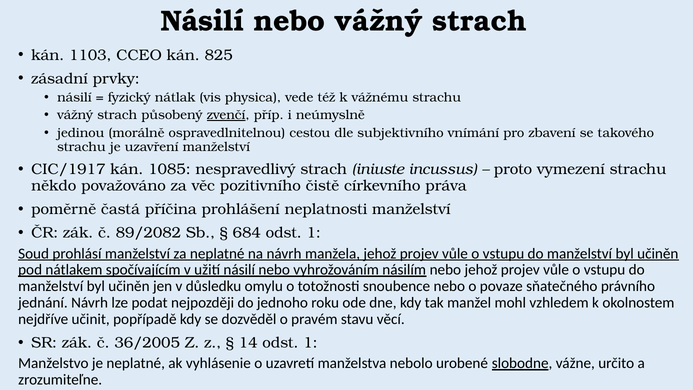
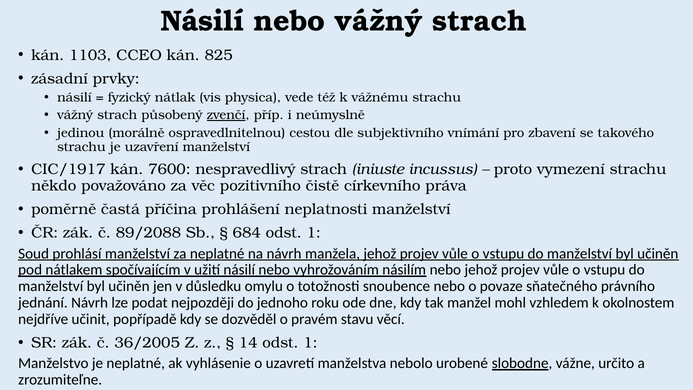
1085: 1085 -> 7600
89/2082: 89/2082 -> 89/2088
